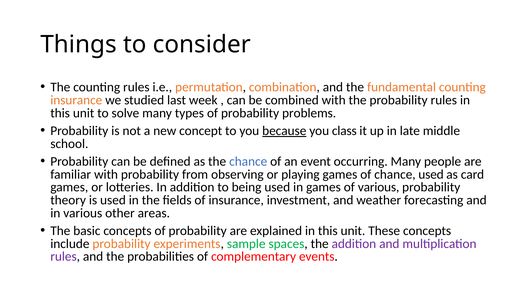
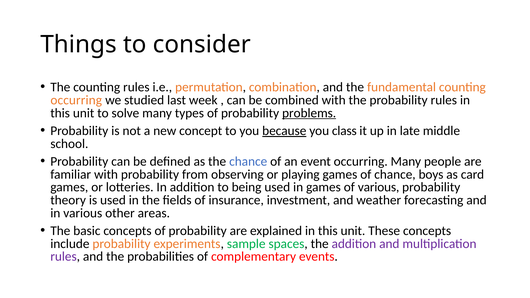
insurance at (76, 100): insurance -> occurring
problems underline: none -> present
chance used: used -> boys
